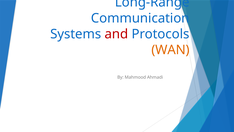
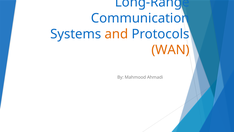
and colour: red -> orange
